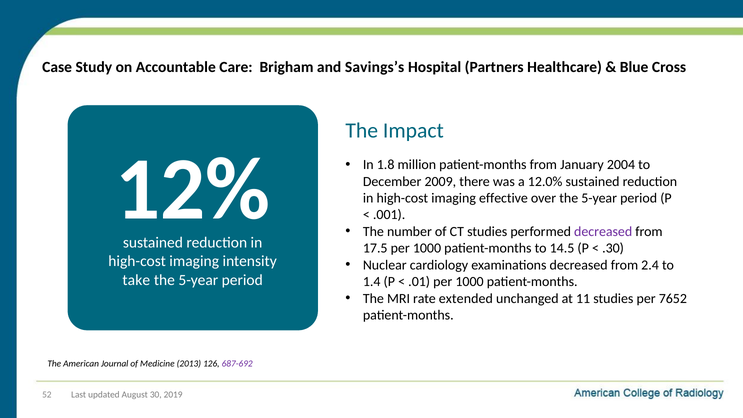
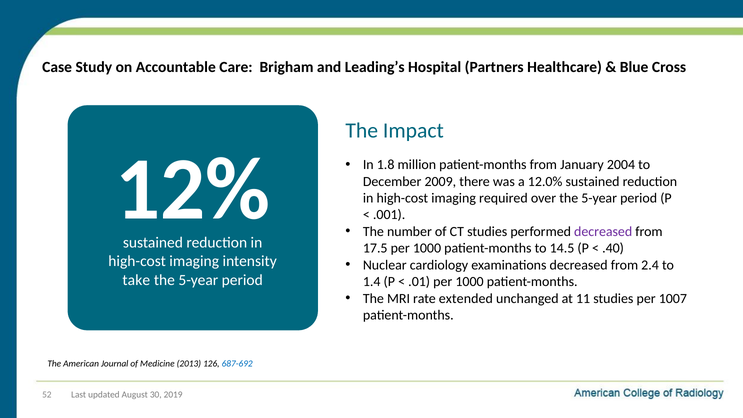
Savings’s: Savings’s -> Leading’s
effective: effective -> required
.30: .30 -> .40
7652: 7652 -> 1007
687-692 colour: purple -> blue
